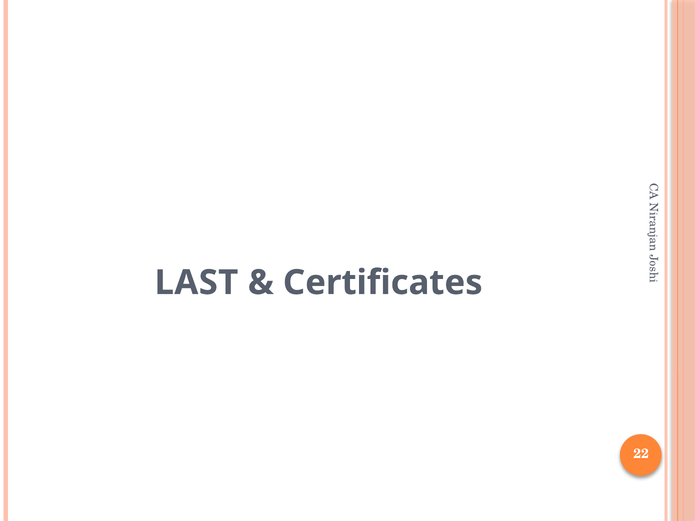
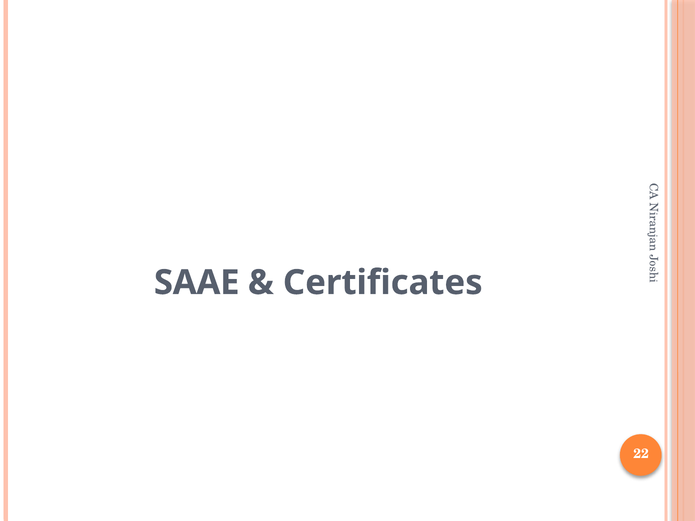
LAST: LAST -> SAAE
